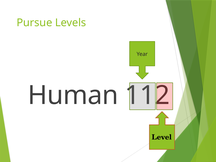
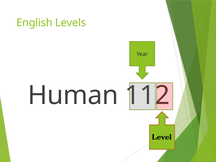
Pursue: Pursue -> English
